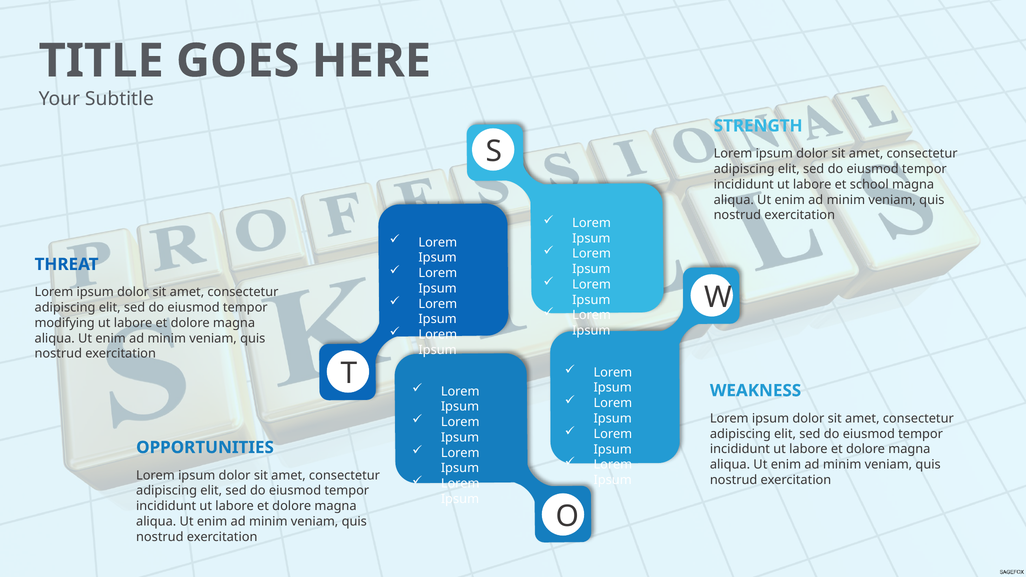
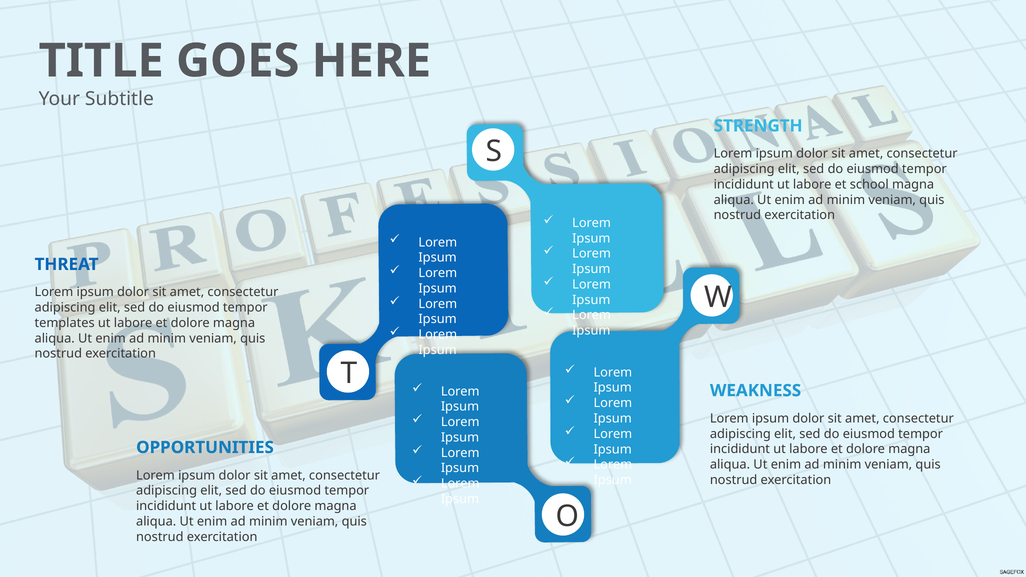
modifying: modifying -> templates
